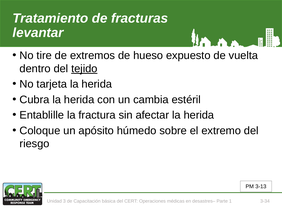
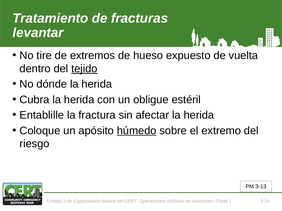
tarjeta: tarjeta -> dónde
cambia: cambia -> obligue
húmedo underline: none -> present
